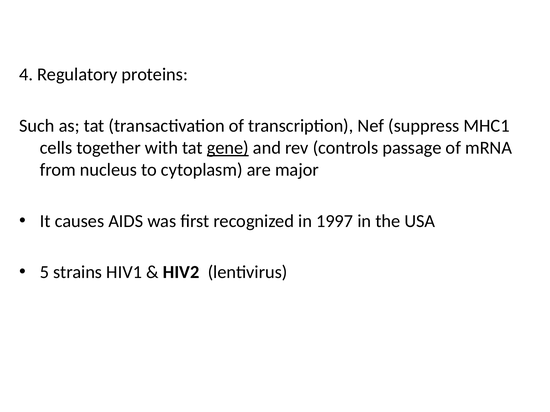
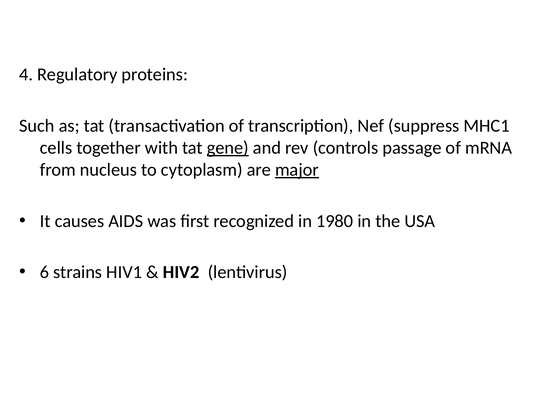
major underline: none -> present
1997: 1997 -> 1980
5: 5 -> 6
